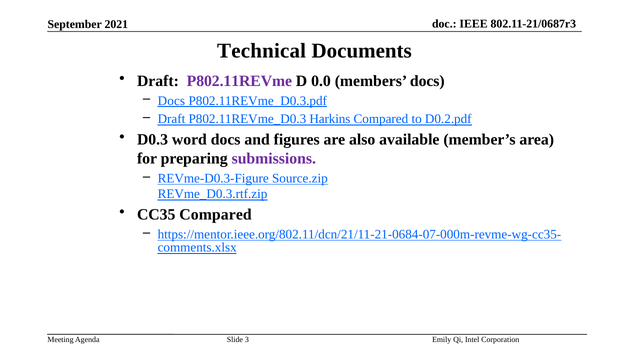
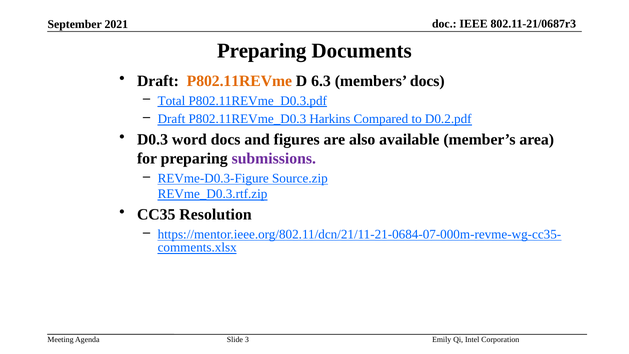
Technical at (262, 51): Technical -> Preparing
P802.11REVme colour: purple -> orange
0.0: 0.0 -> 6.3
Docs at (171, 101): Docs -> Total
CC35 Compared: Compared -> Resolution
